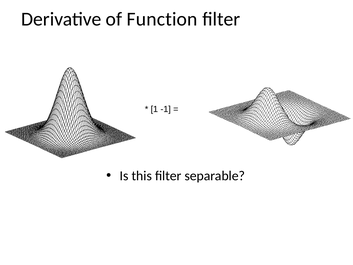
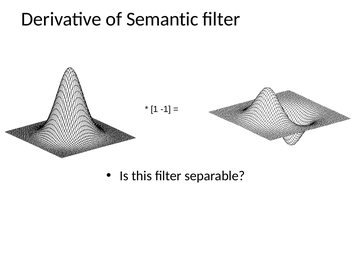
Function: Function -> Semantic
